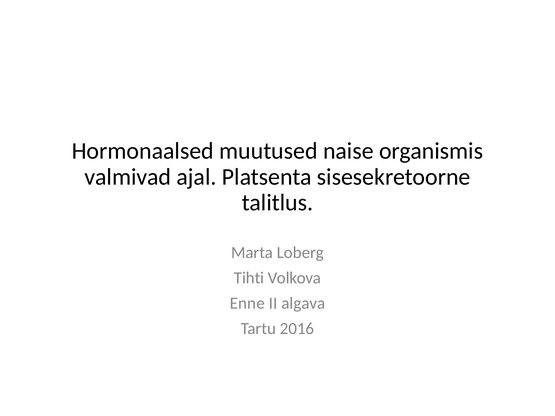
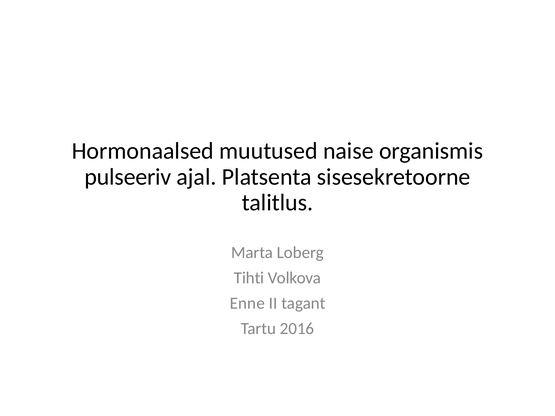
valmivad: valmivad -> pulseeriv
algava: algava -> tagant
